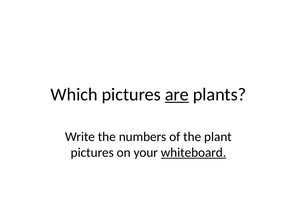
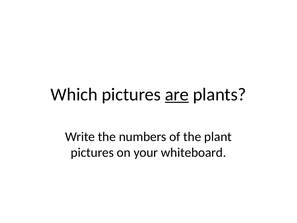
whiteboard underline: present -> none
